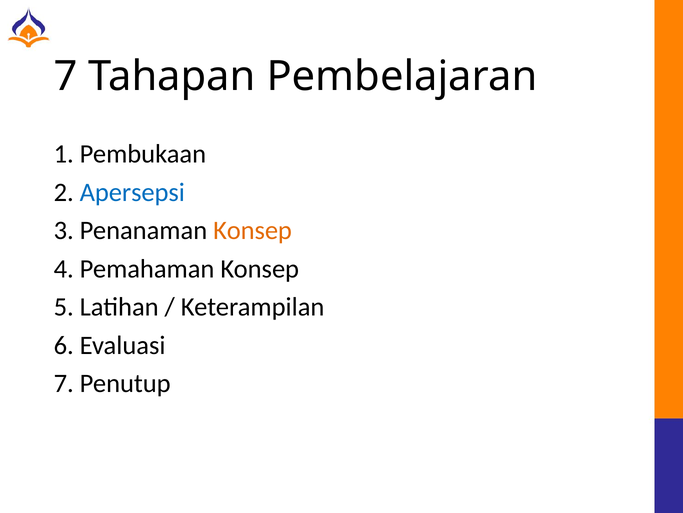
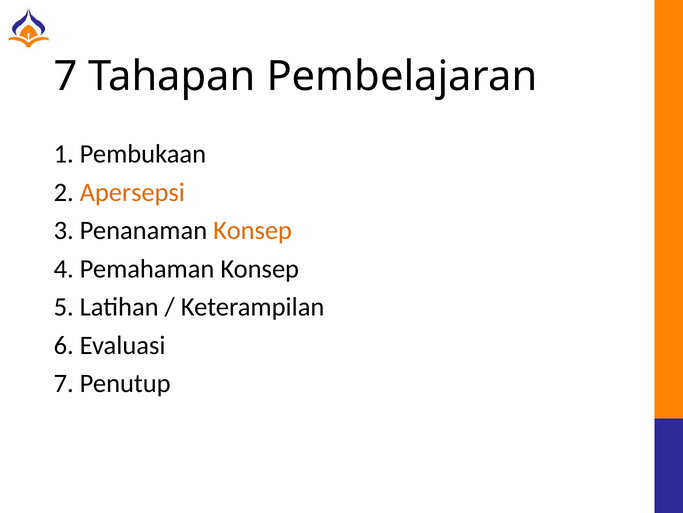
Apersepsi colour: blue -> orange
